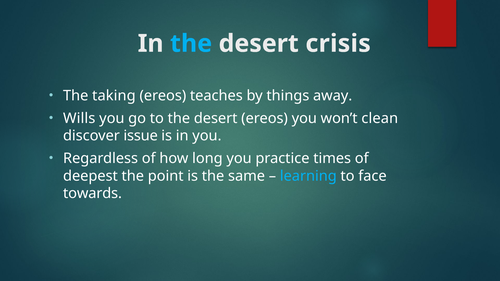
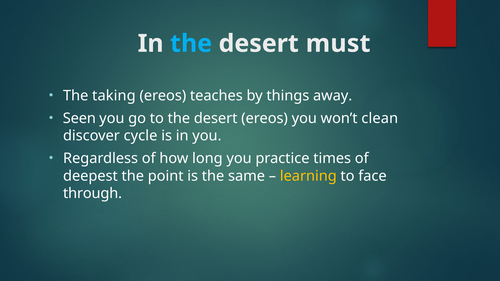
crisis: crisis -> must
Wills: Wills -> Seen
issue: issue -> cycle
learning colour: light blue -> yellow
towards: towards -> through
